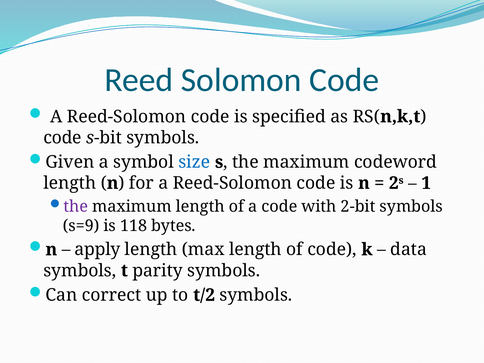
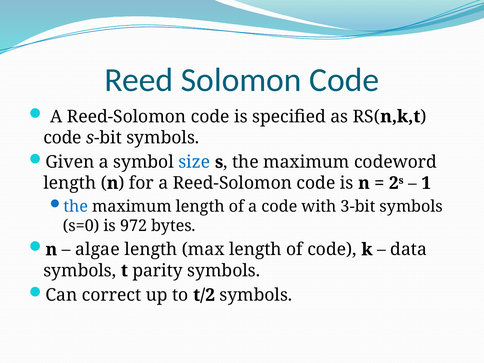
the at (76, 206) colour: purple -> blue
2-bit: 2-bit -> 3-bit
s=9: s=9 -> s=0
118: 118 -> 972
apply: apply -> algae
